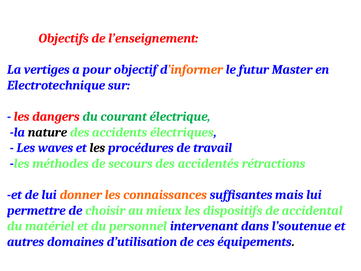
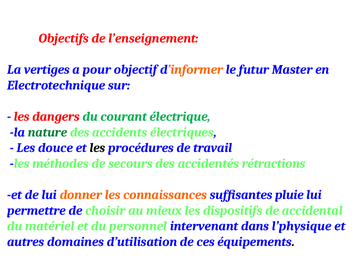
nature colour: black -> green
waves: waves -> douce
mais: mais -> pluie
l’soutenue: l’soutenue -> l’physique
